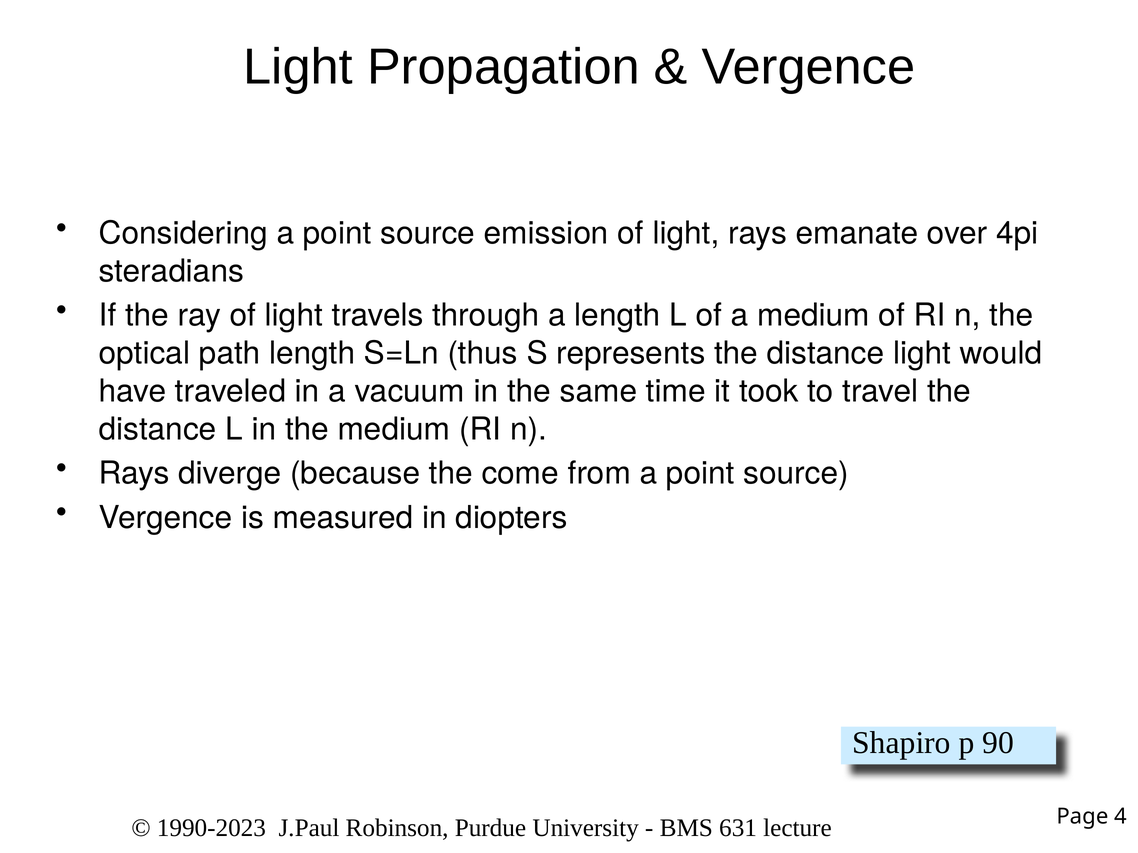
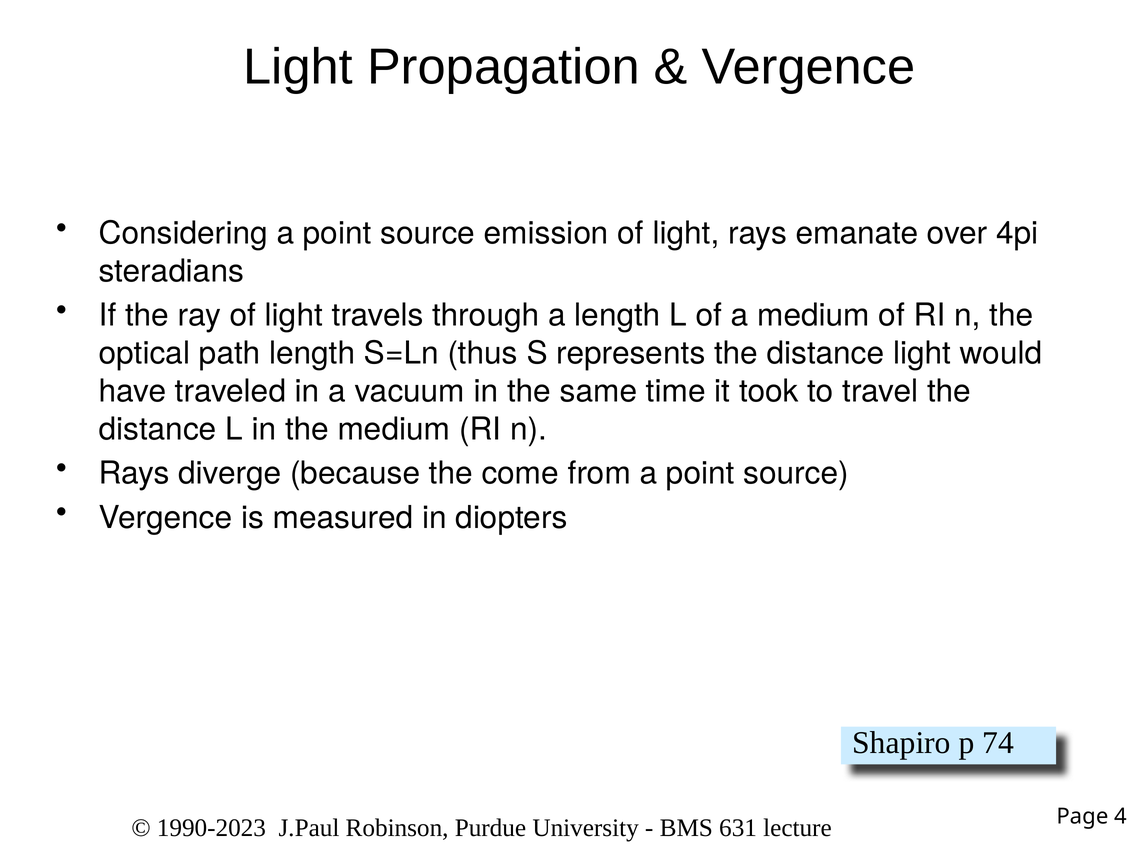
90: 90 -> 74
